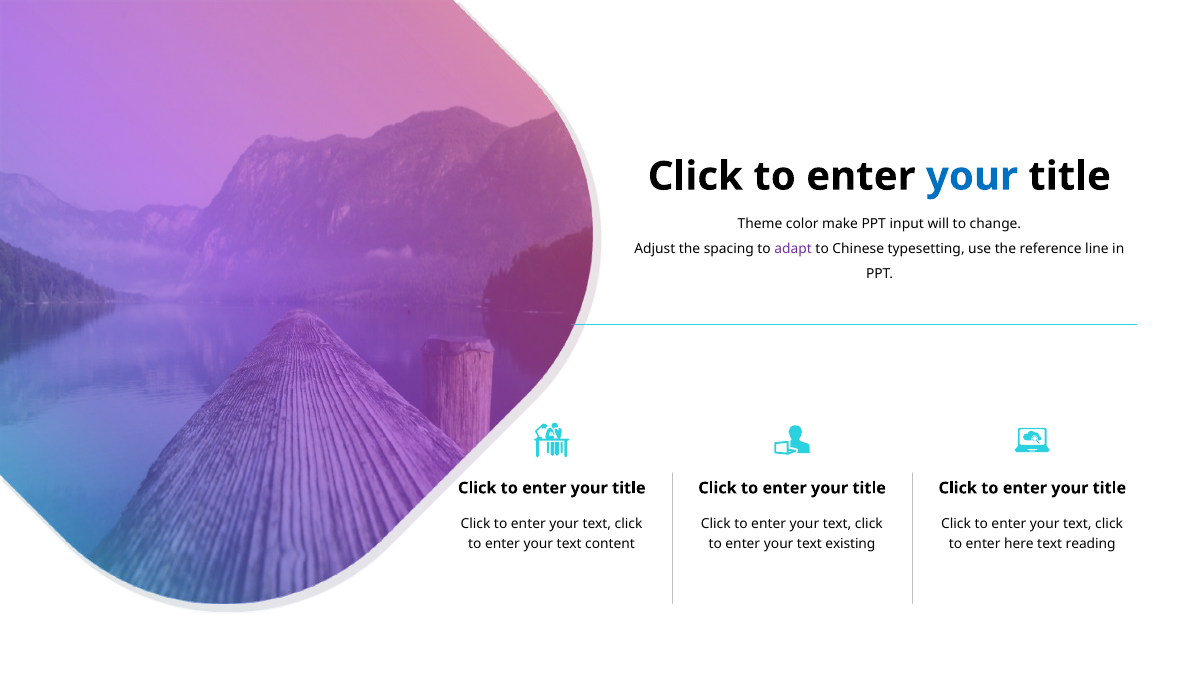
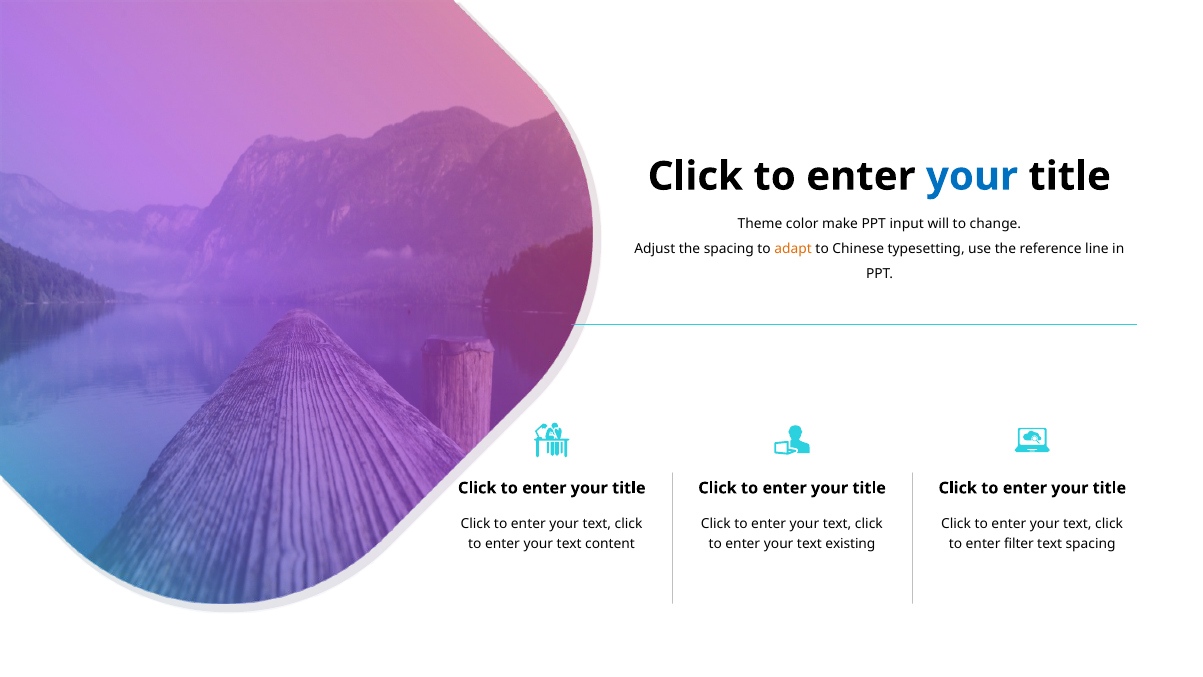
adapt colour: purple -> orange
here: here -> filter
text reading: reading -> spacing
